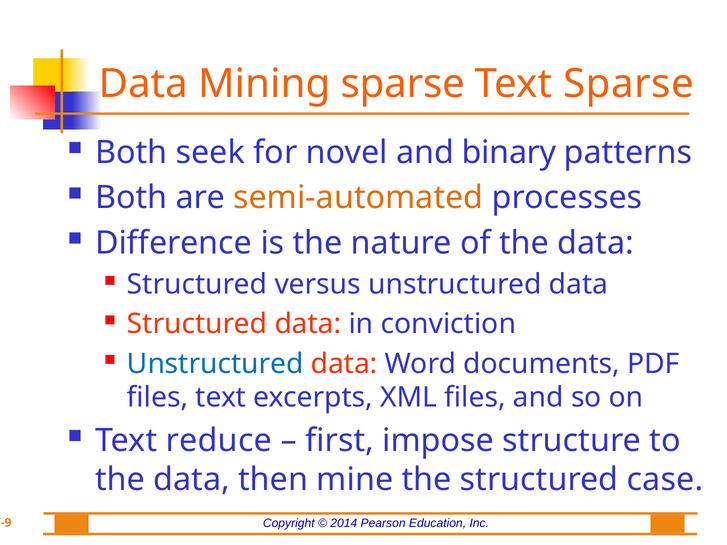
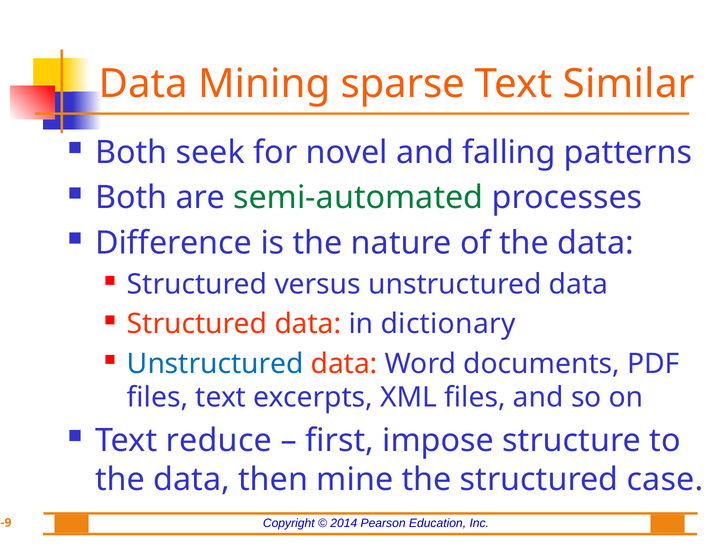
Text Sparse: Sparse -> Similar
binary: binary -> falling
semi-automated colour: orange -> green
conviction: conviction -> dictionary
